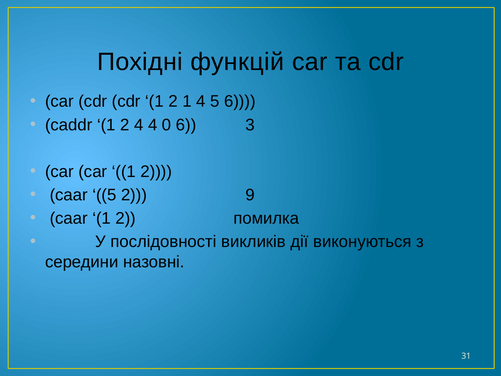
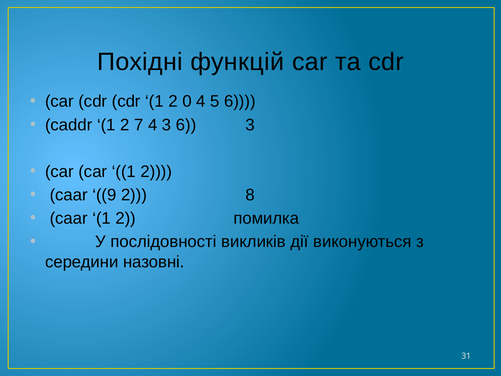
2 1: 1 -> 0
2 4: 4 -> 7
4 0: 0 -> 3
caar 5: 5 -> 9
9: 9 -> 8
